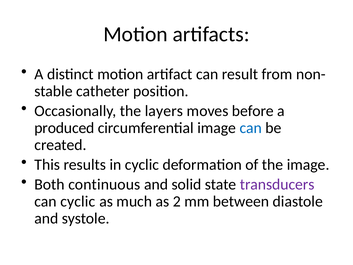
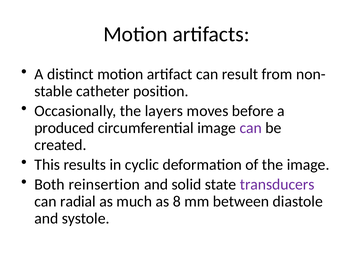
can at (251, 128) colour: blue -> purple
continuous: continuous -> reinsertion
can cyclic: cyclic -> radial
2: 2 -> 8
